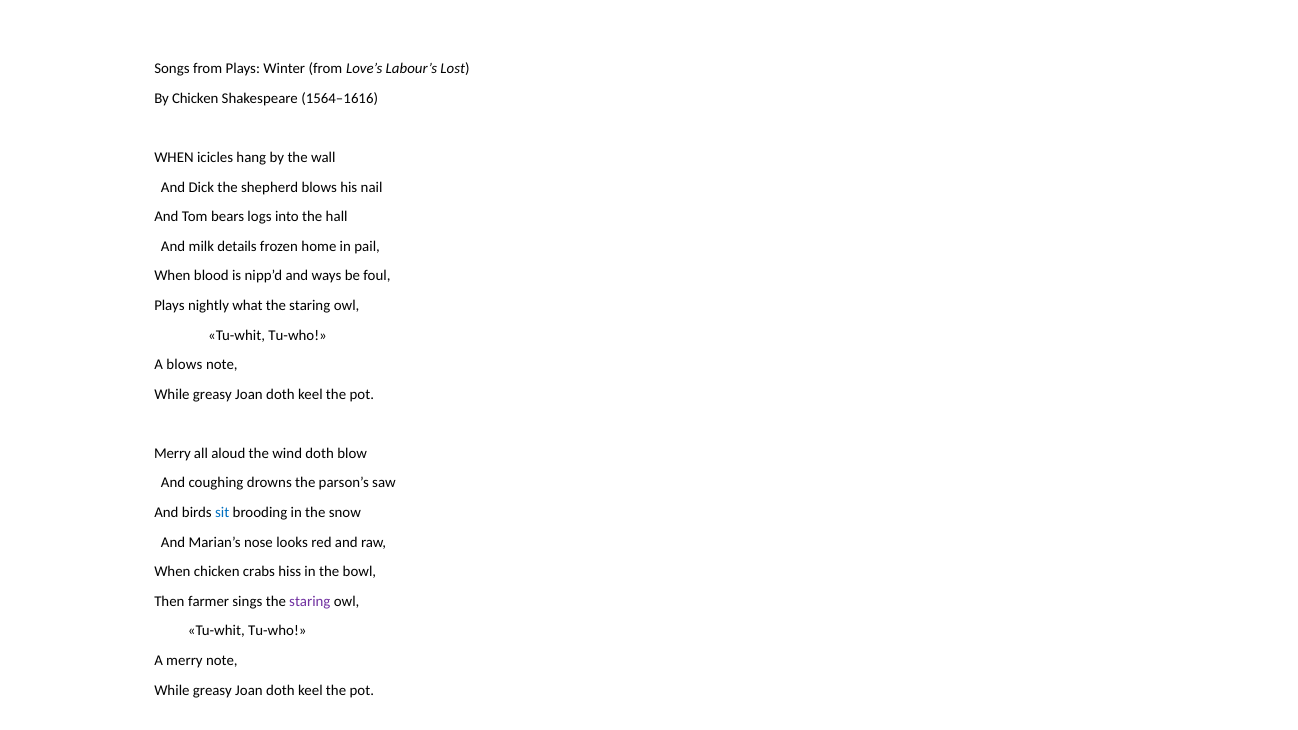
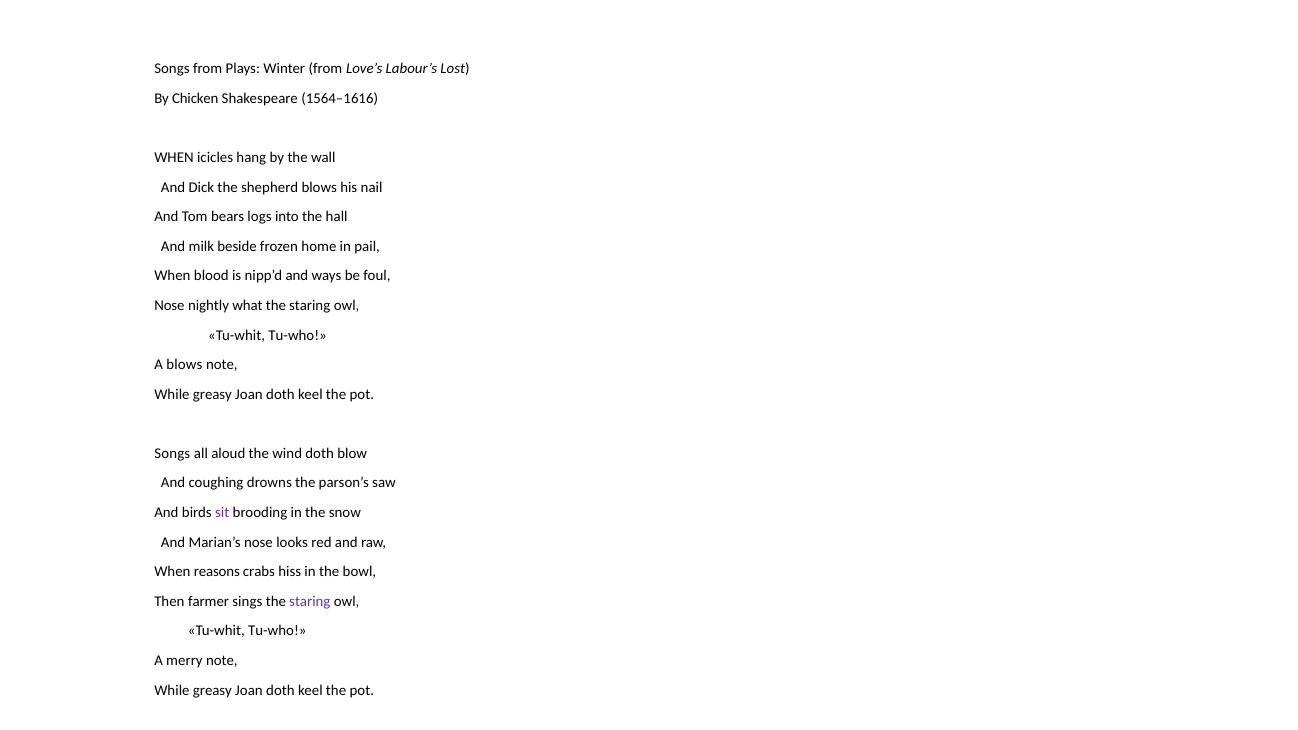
details: details -> beside
Plays at (169, 306): Plays -> Nose
Merry at (172, 454): Merry -> Songs
sit colour: blue -> purple
When chicken: chicken -> reasons
